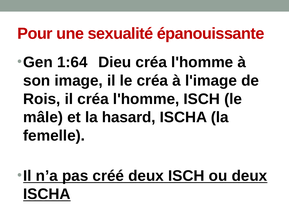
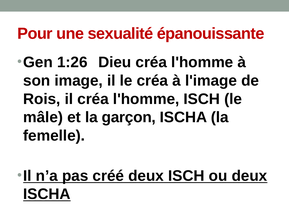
1:64: 1:64 -> 1:26
hasard: hasard -> garçon
